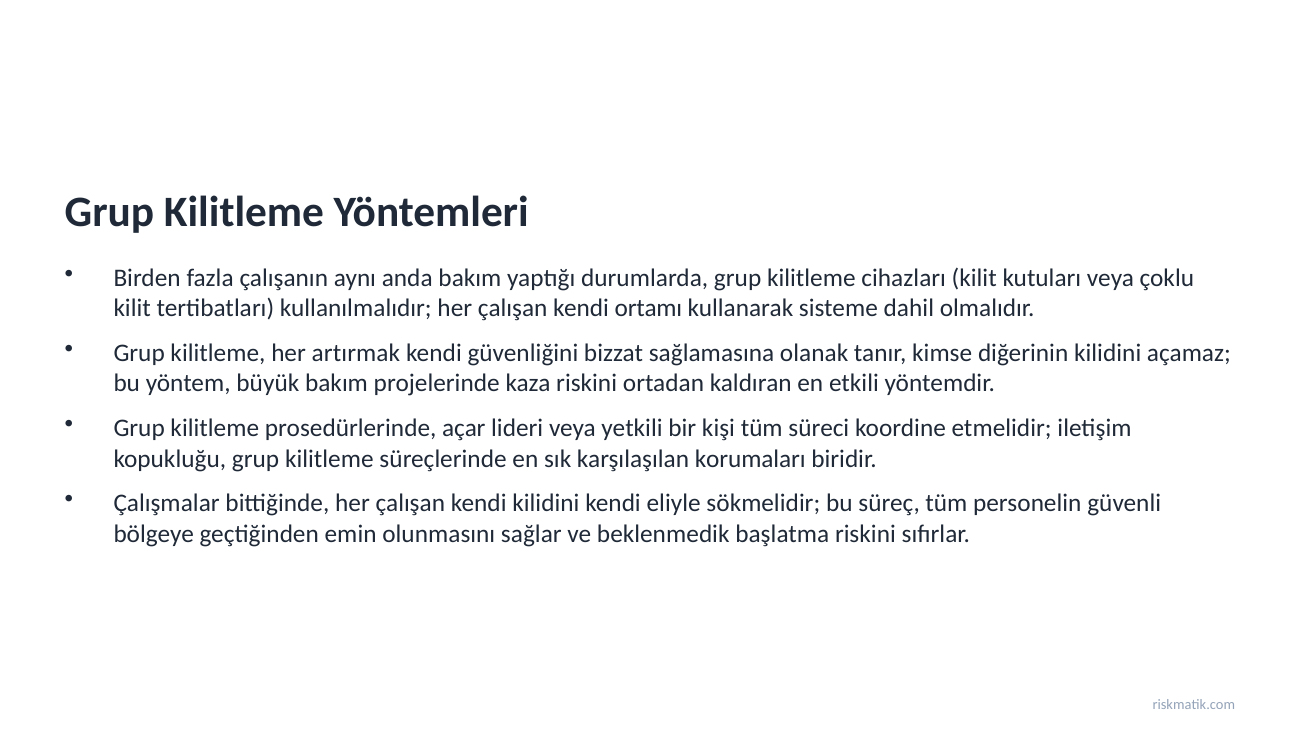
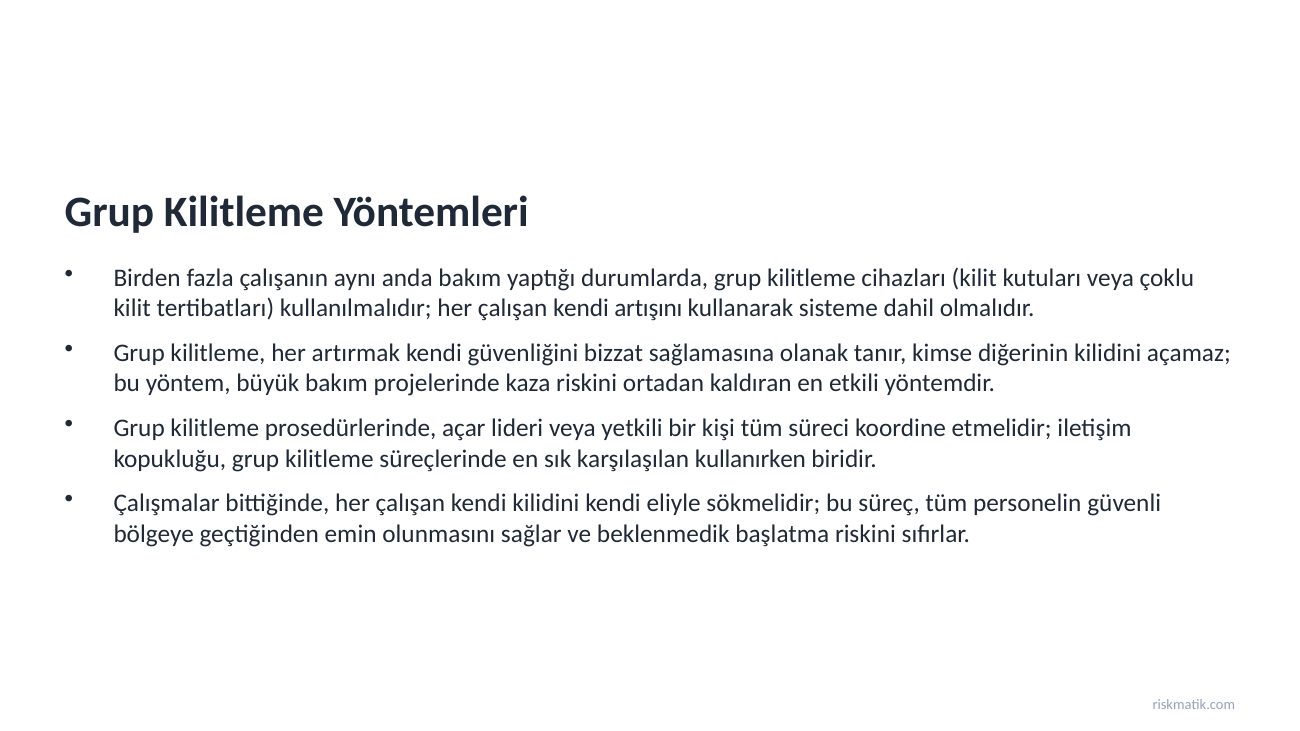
ortamı: ortamı -> artışını
korumaları: korumaları -> kullanırken
